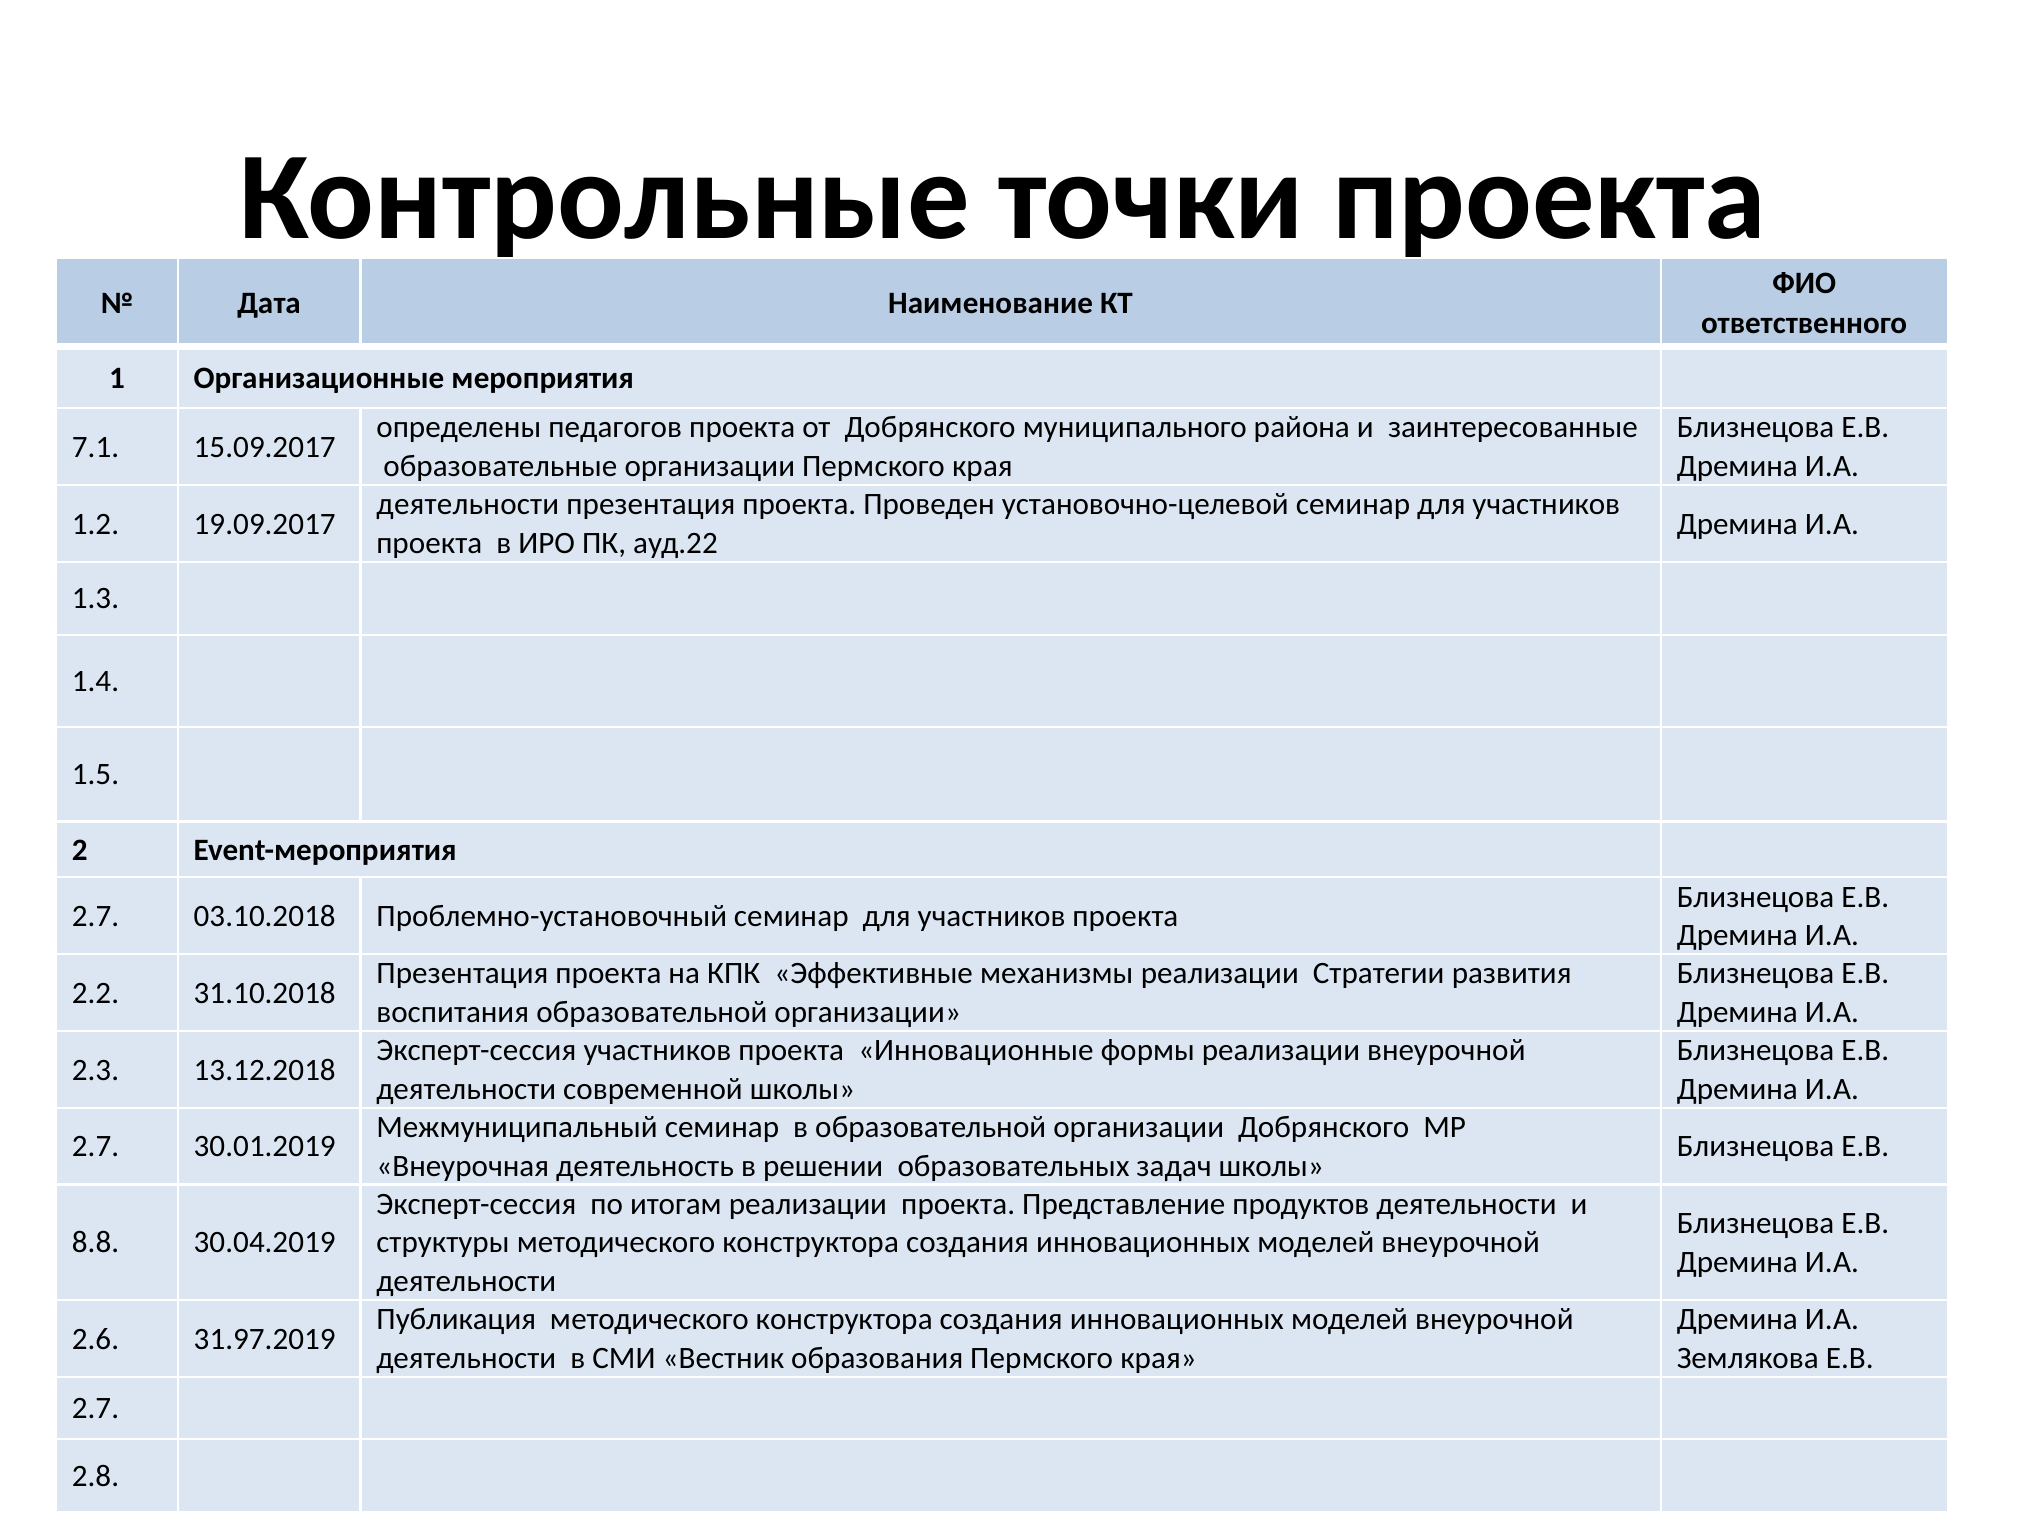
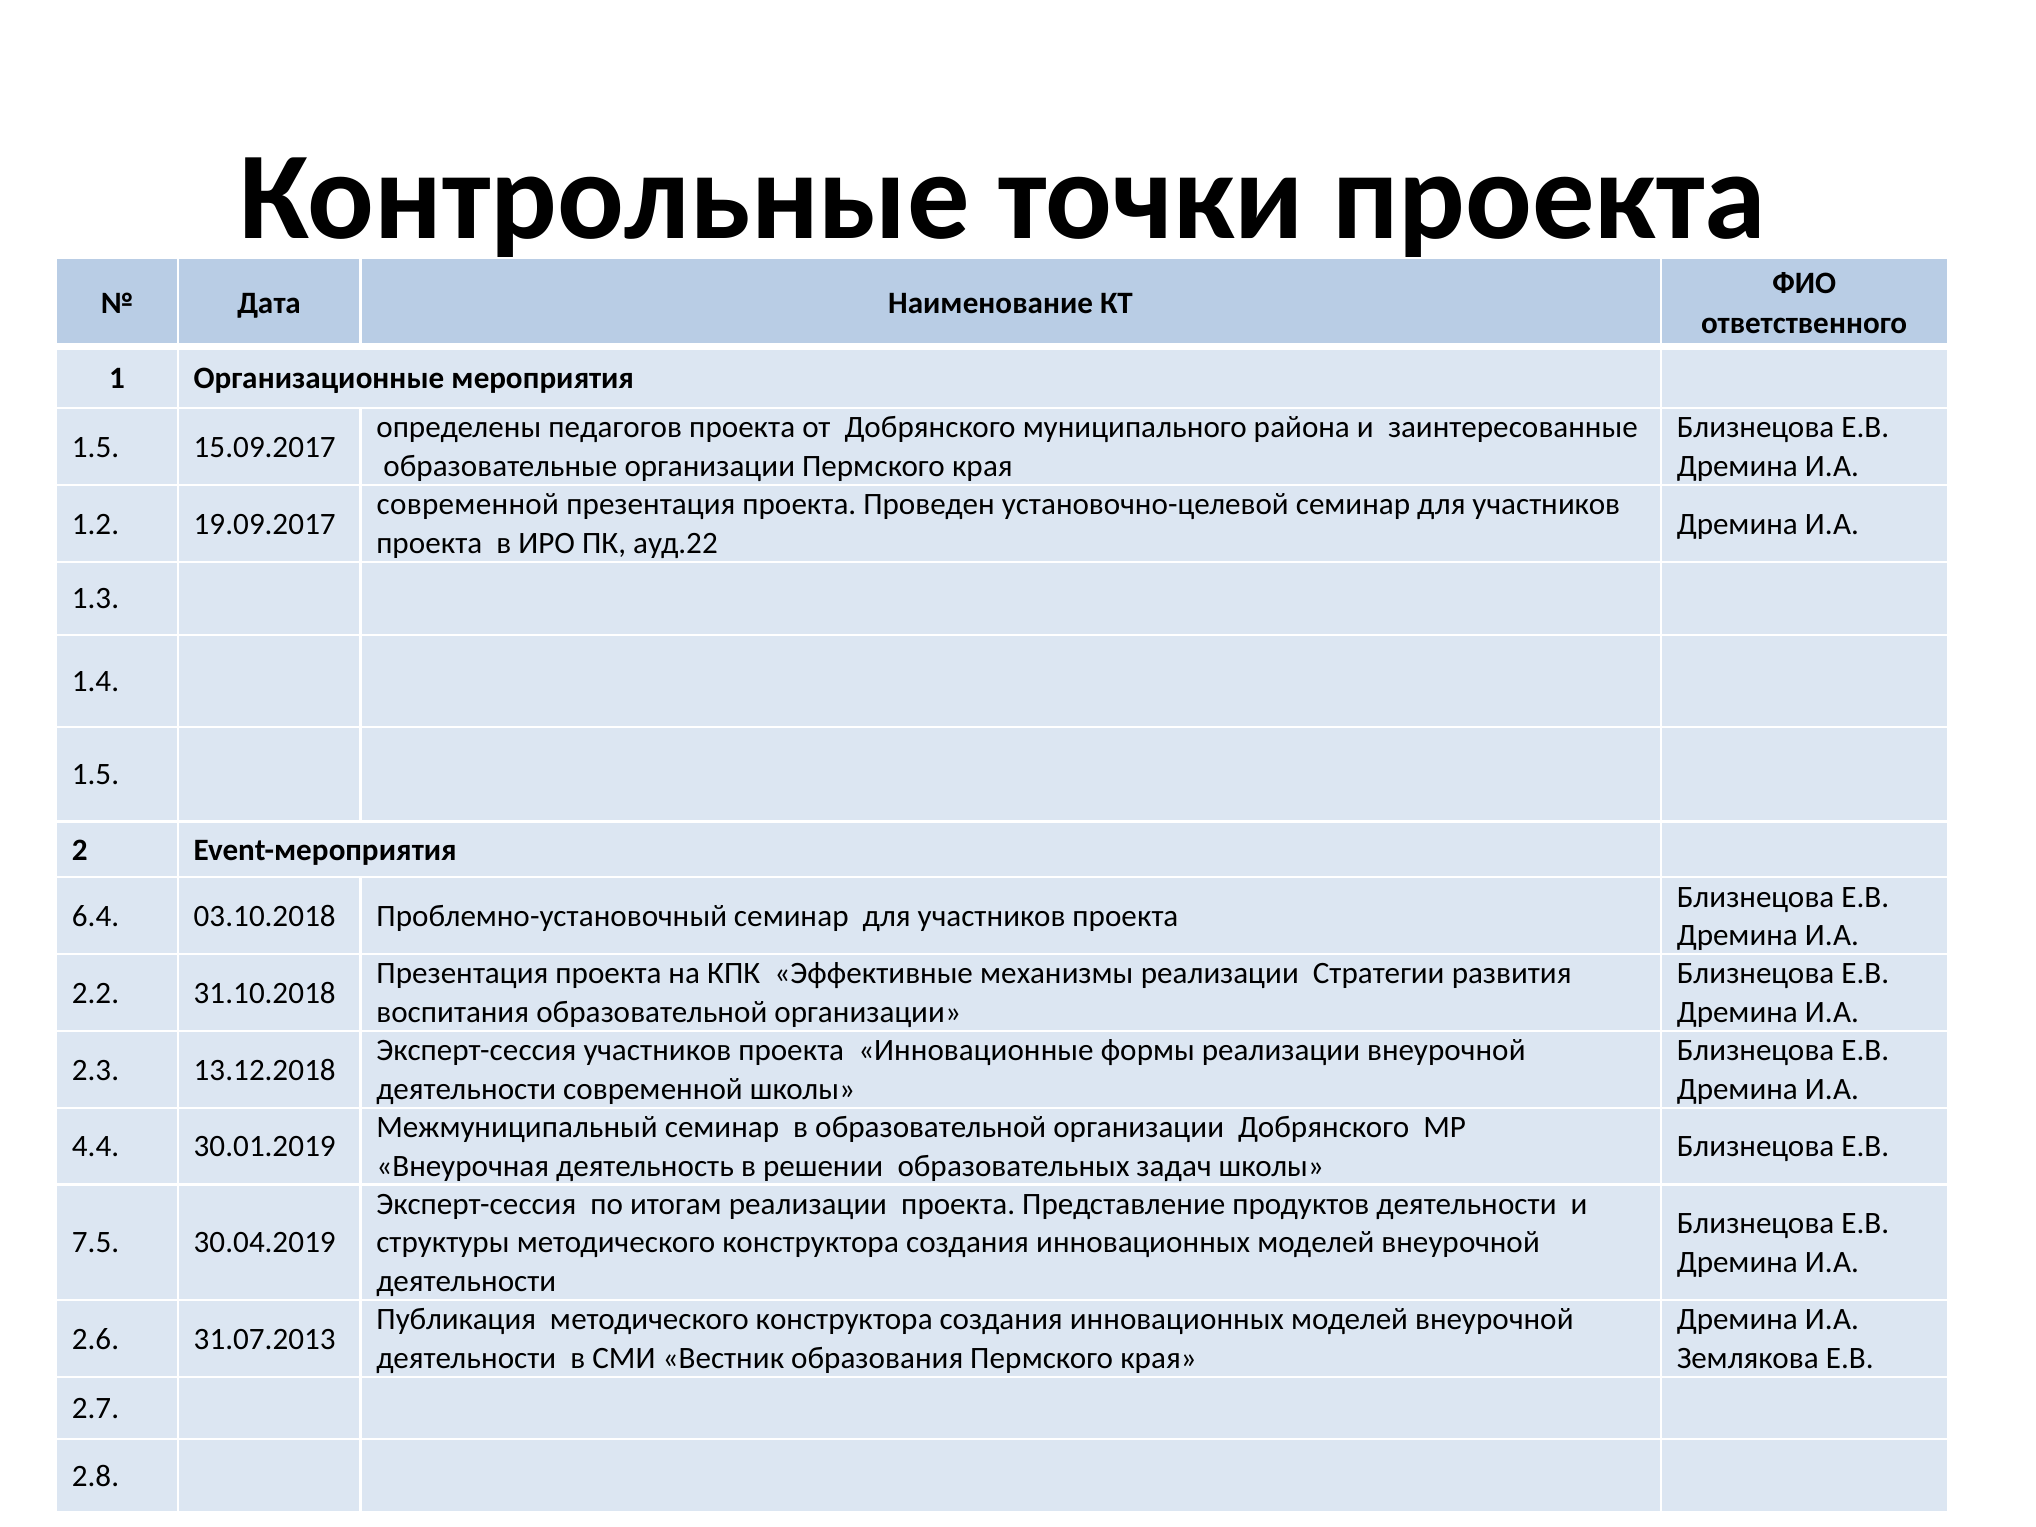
7.1 at (96, 447): 7.1 -> 1.5
деятельности at (468, 505): деятельности -> современной
2.7 at (96, 916): 2.7 -> 6.4
2.7 at (96, 1147): 2.7 -> 4.4
8.8: 8.8 -> 7.5
31.97.2019: 31.97.2019 -> 31.07.2013
